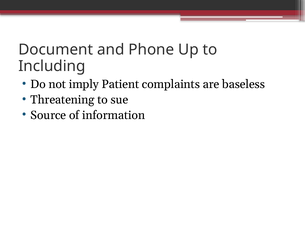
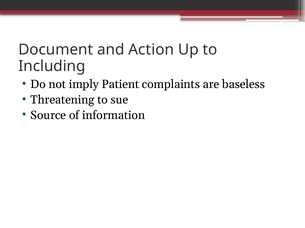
Phone: Phone -> Action
